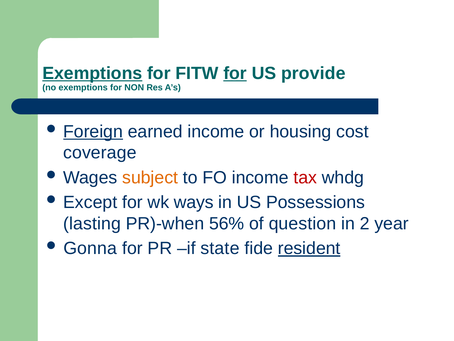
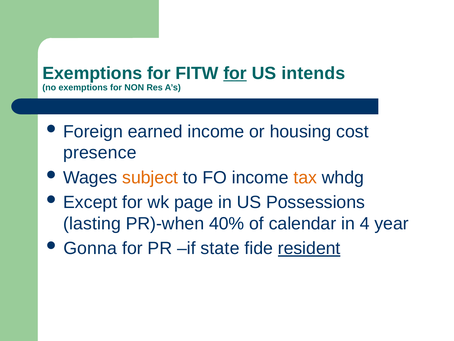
Exemptions at (92, 73) underline: present -> none
provide: provide -> intends
Foreign underline: present -> none
coverage: coverage -> presence
tax colour: red -> orange
ways: ways -> page
56%: 56% -> 40%
question: question -> calendar
2: 2 -> 4
